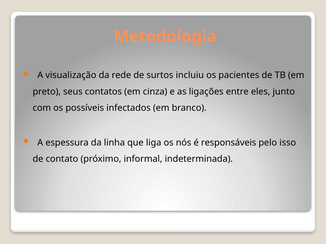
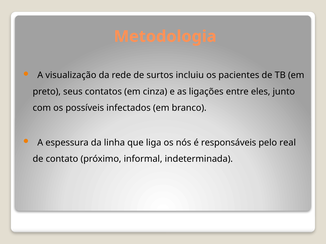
isso: isso -> real
